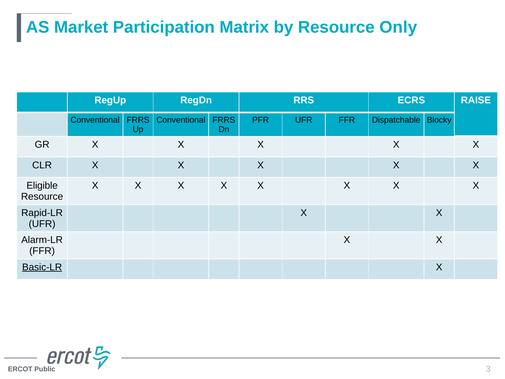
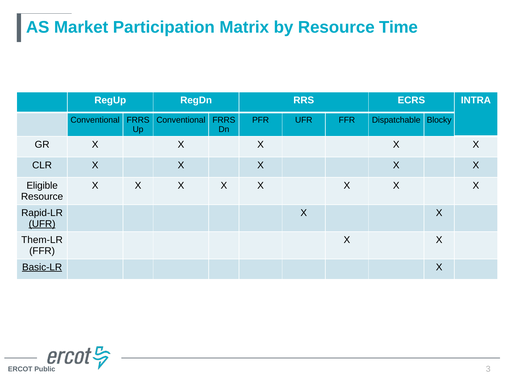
Only: Only -> Time
RAISE: RAISE -> INTRA
UFR at (42, 224) underline: none -> present
Alarm-LR: Alarm-LR -> Them-LR
